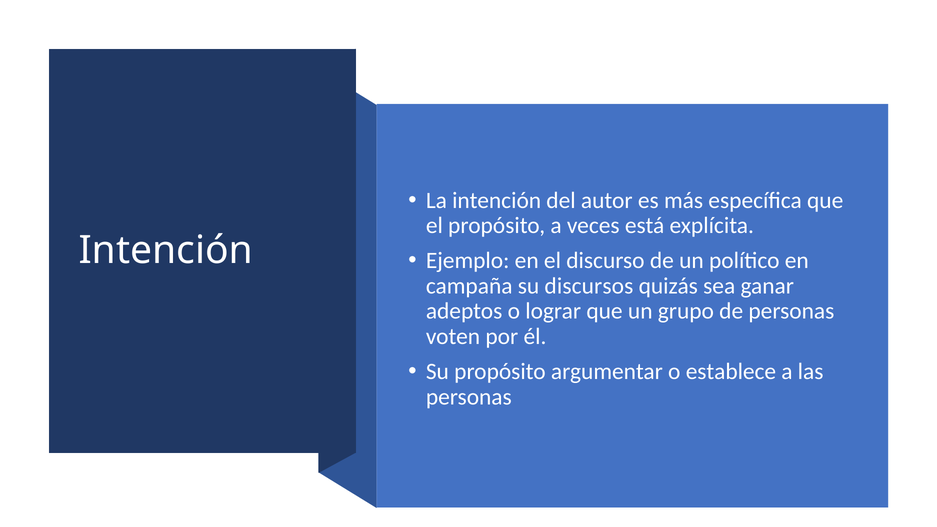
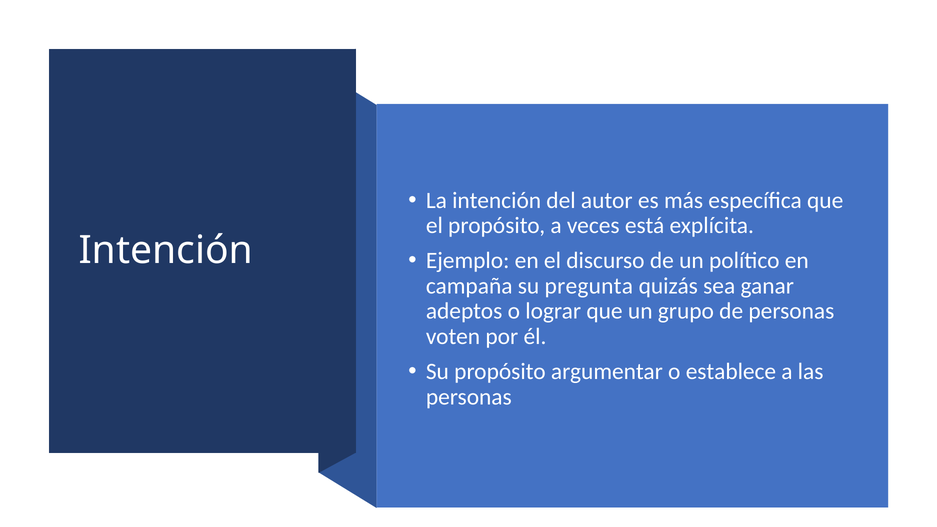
discursos: discursos -> pregunta
